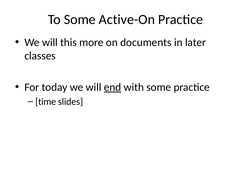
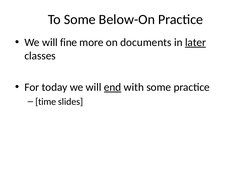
Active-On: Active-On -> Below-On
this: this -> fine
later underline: none -> present
